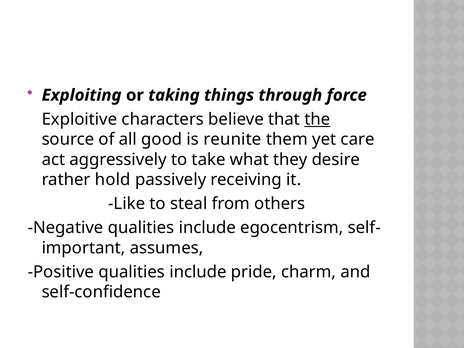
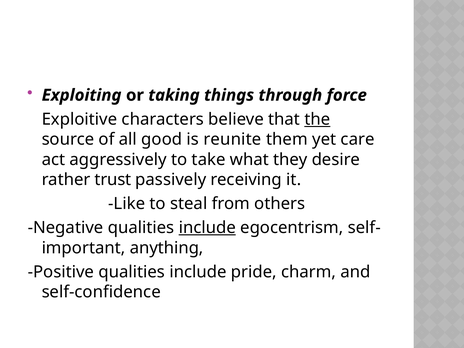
hold: hold -> trust
include at (207, 228) underline: none -> present
assumes: assumes -> anything
